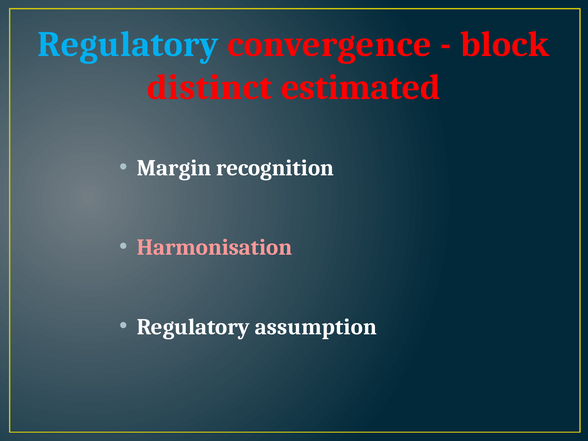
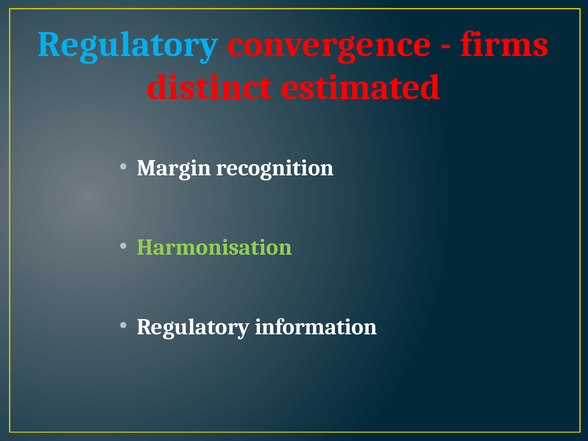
block: block -> firms
Harmonisation colour: pink -> light green
assumption: assumption -> information
